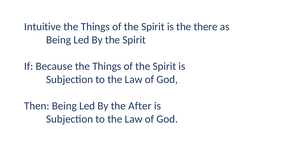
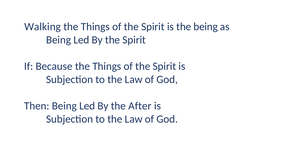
Intuitive: Intuitive -> Walking
the there: there -> being
